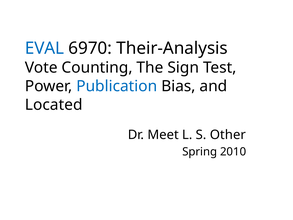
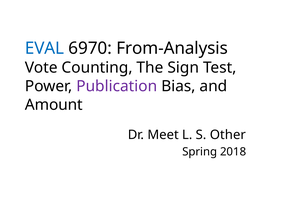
Their-Analysis: Their-Analysis -> From-Analysis
Publication colour: blue -> purple
Located: Located -> Amount
2010: 2010 -> 2018
